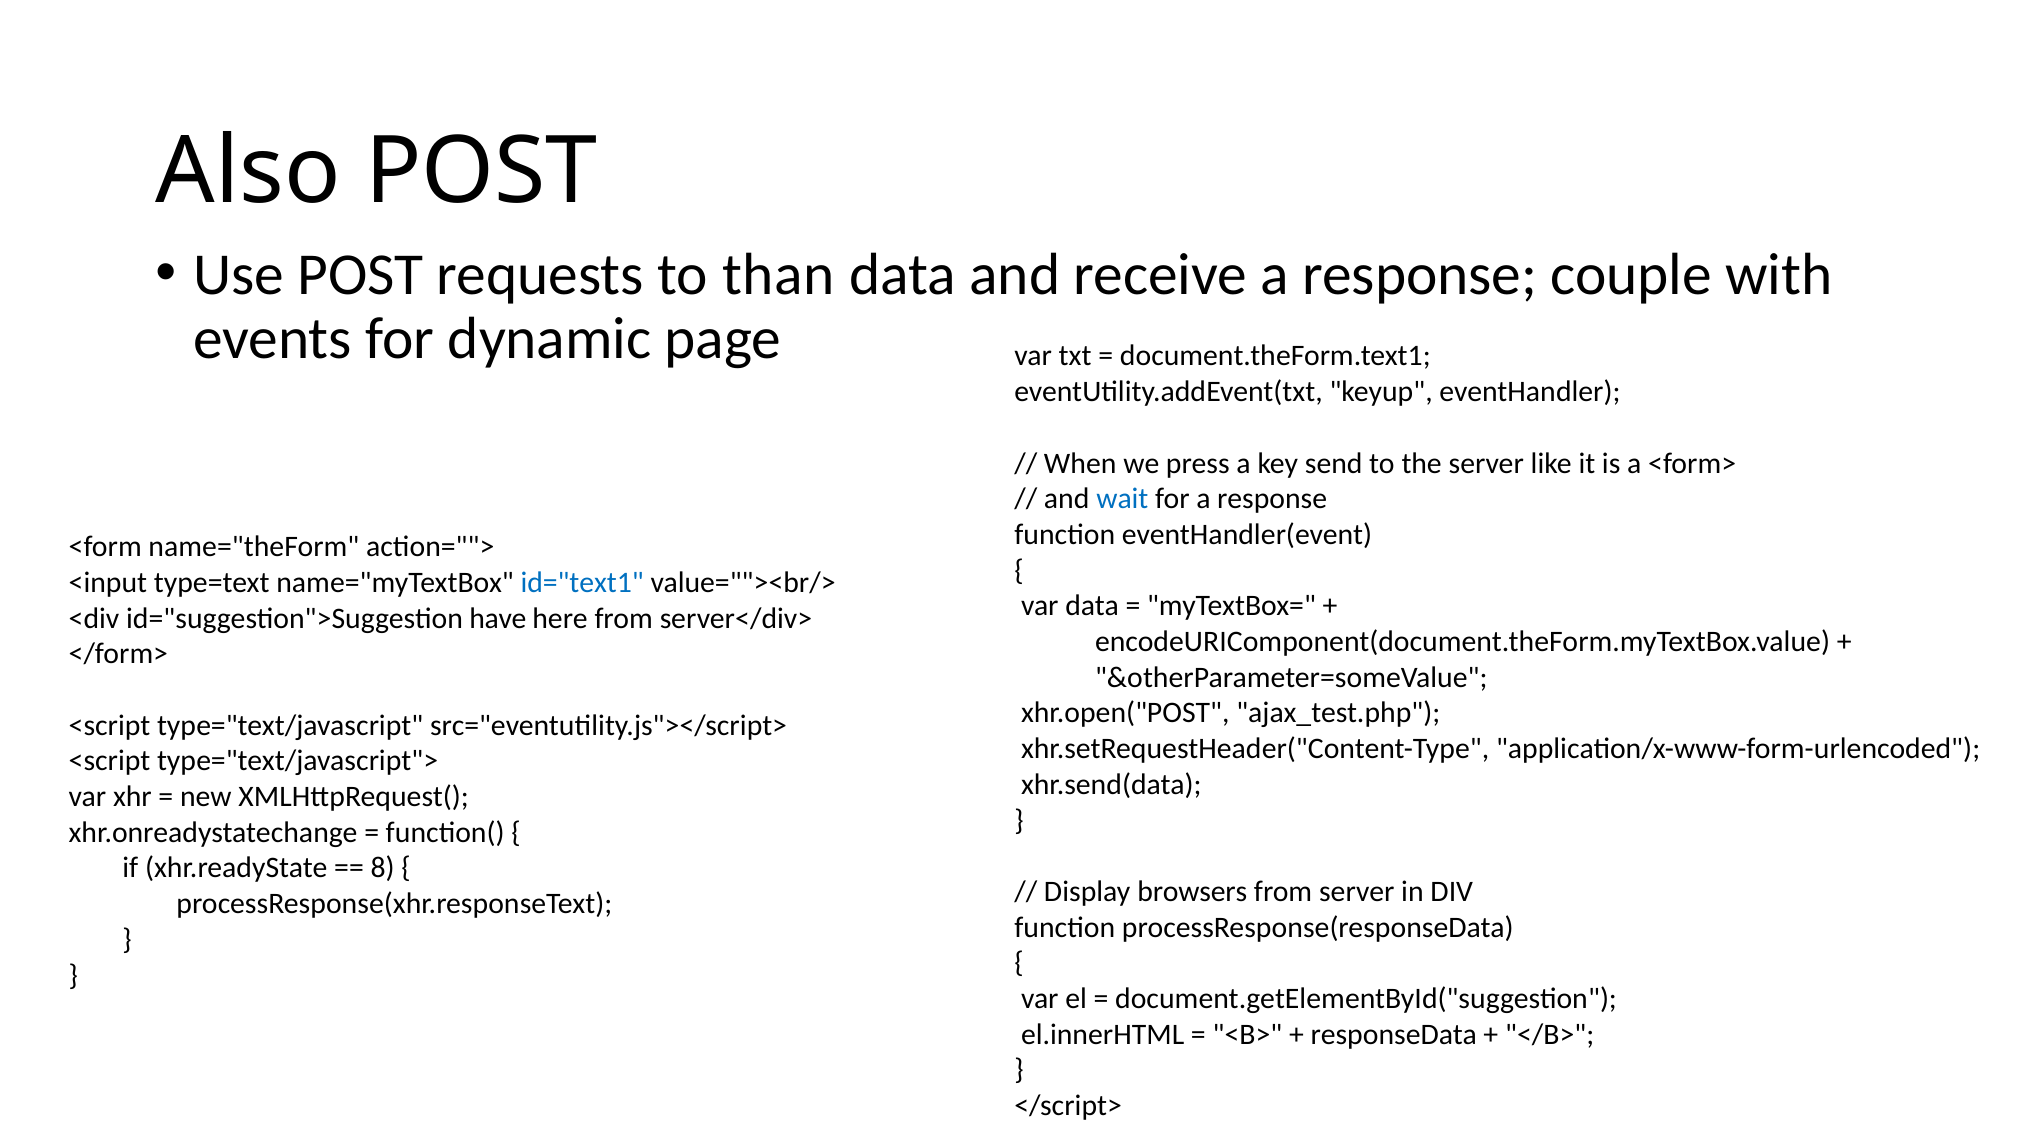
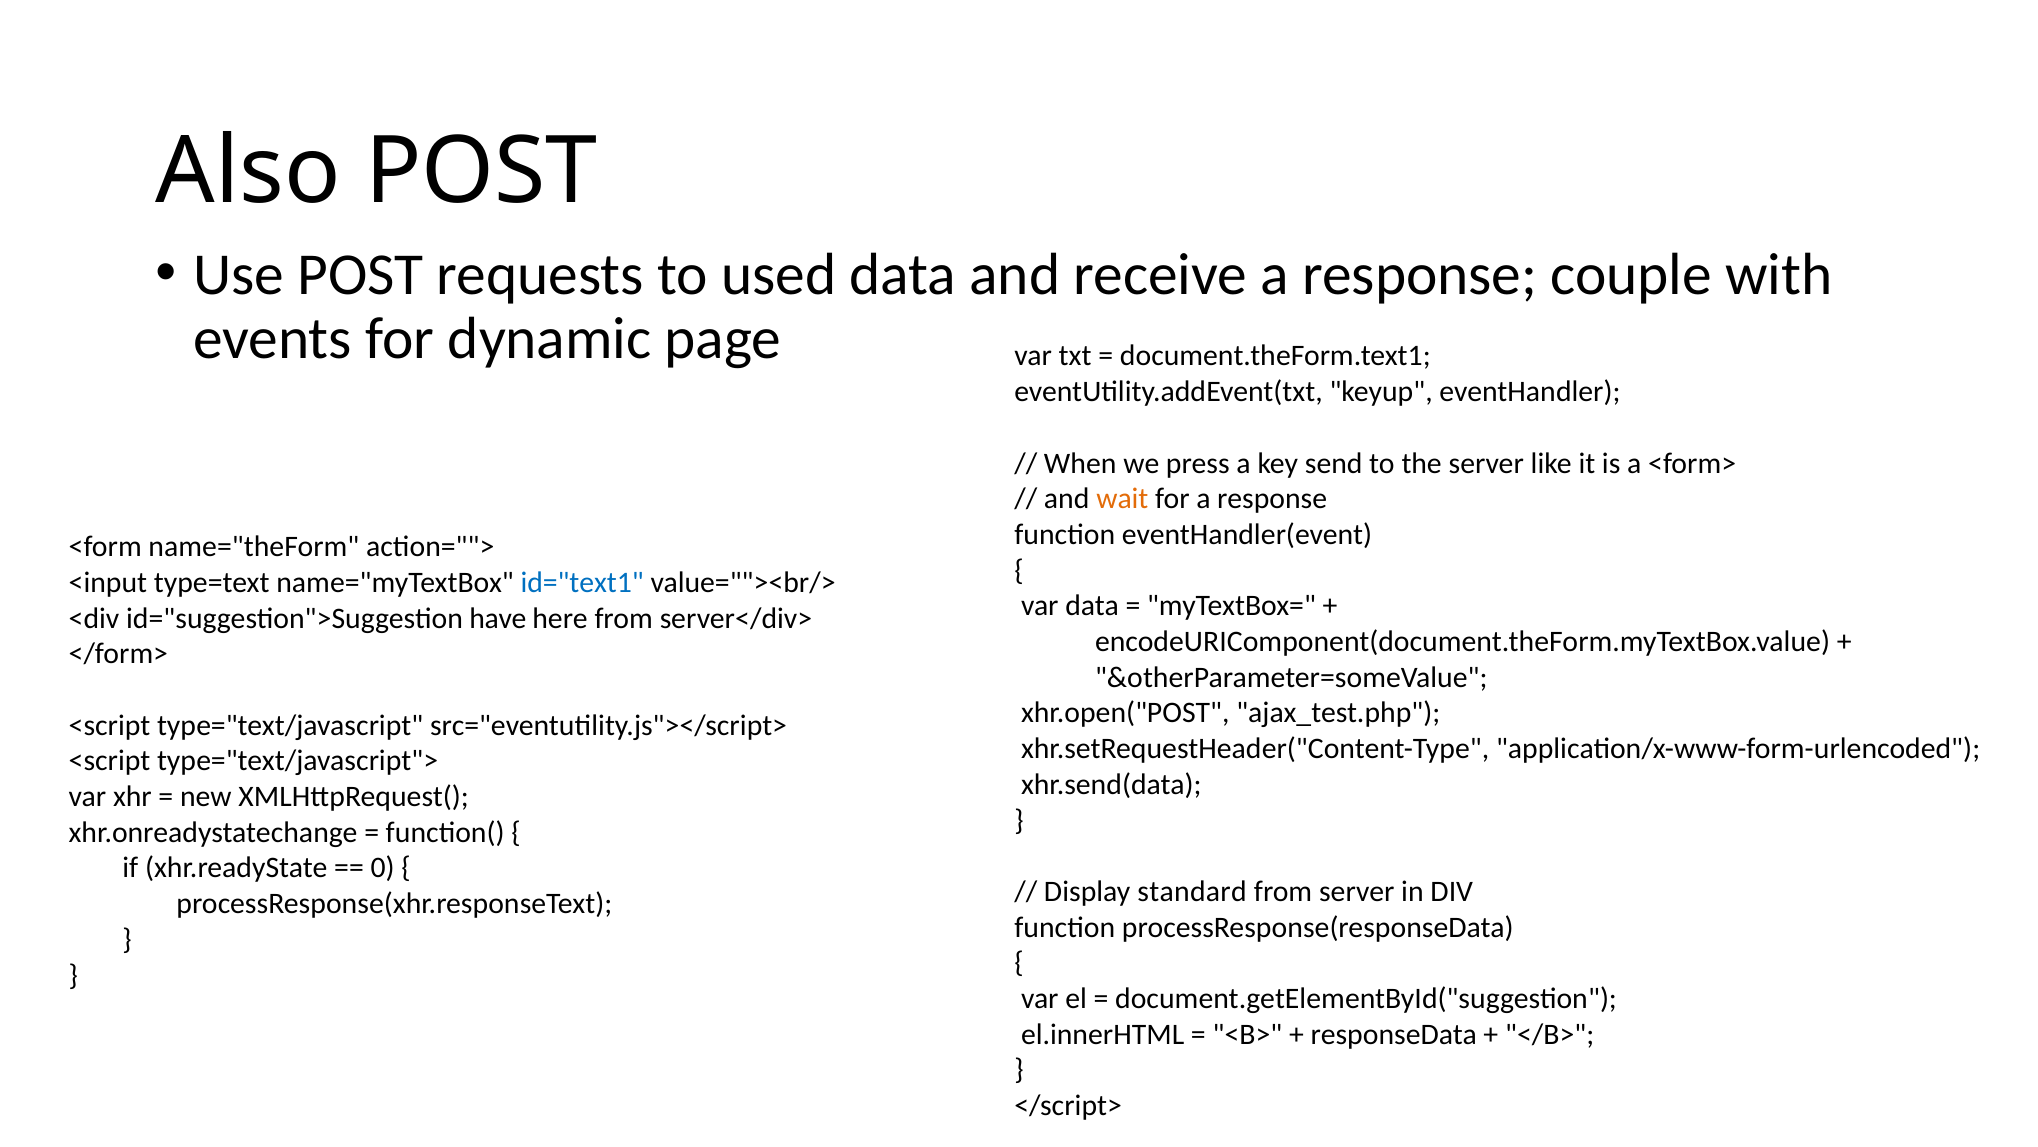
than: than -> used
wait colour: blue -> orange
8: 8 -> 0
browsers: browsers -> standard
